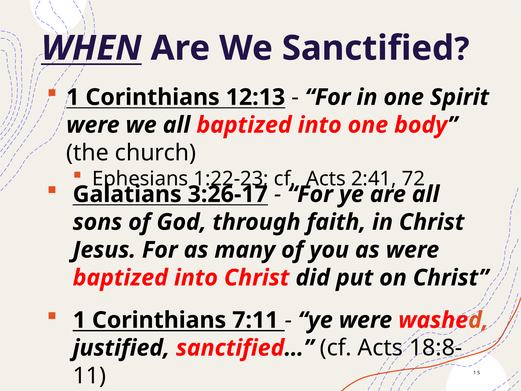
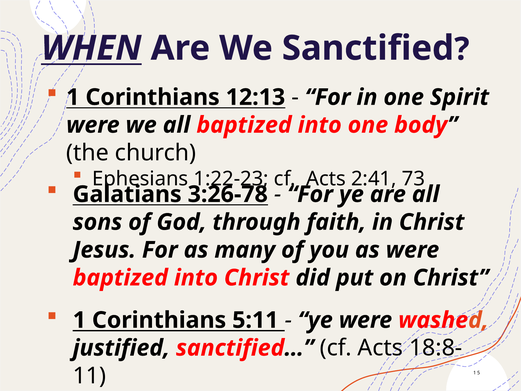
72: 72 -> 73
3:26-17: 3:26-17 -> 3:26-78
7:11: 7:11 -> 5:11
